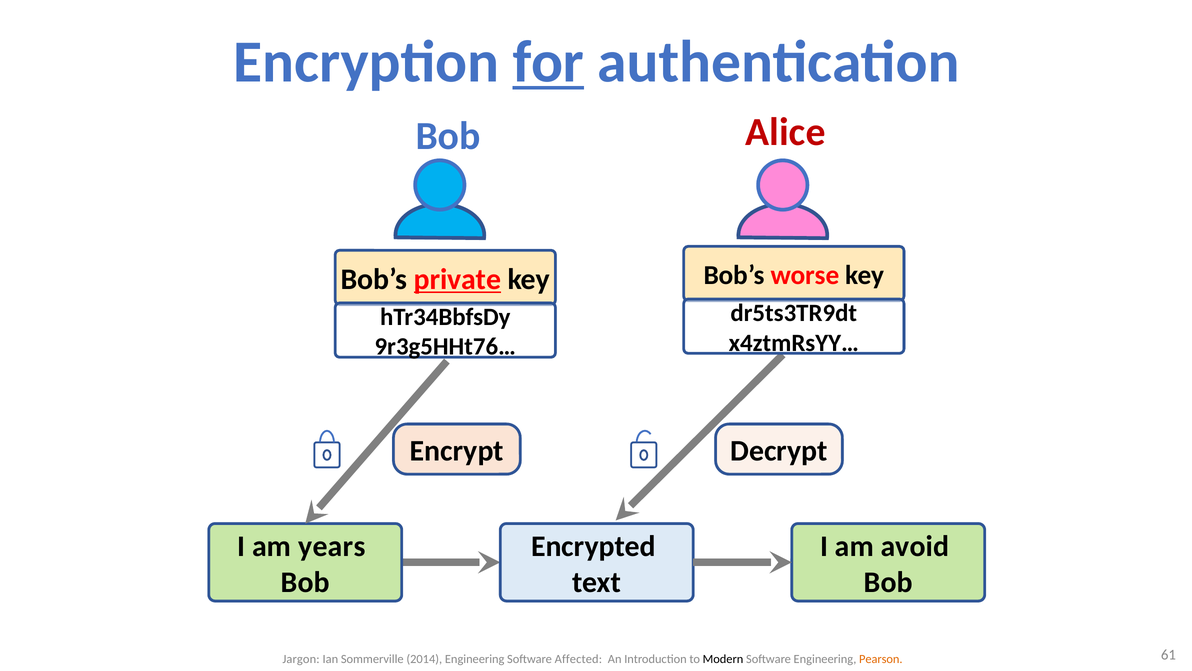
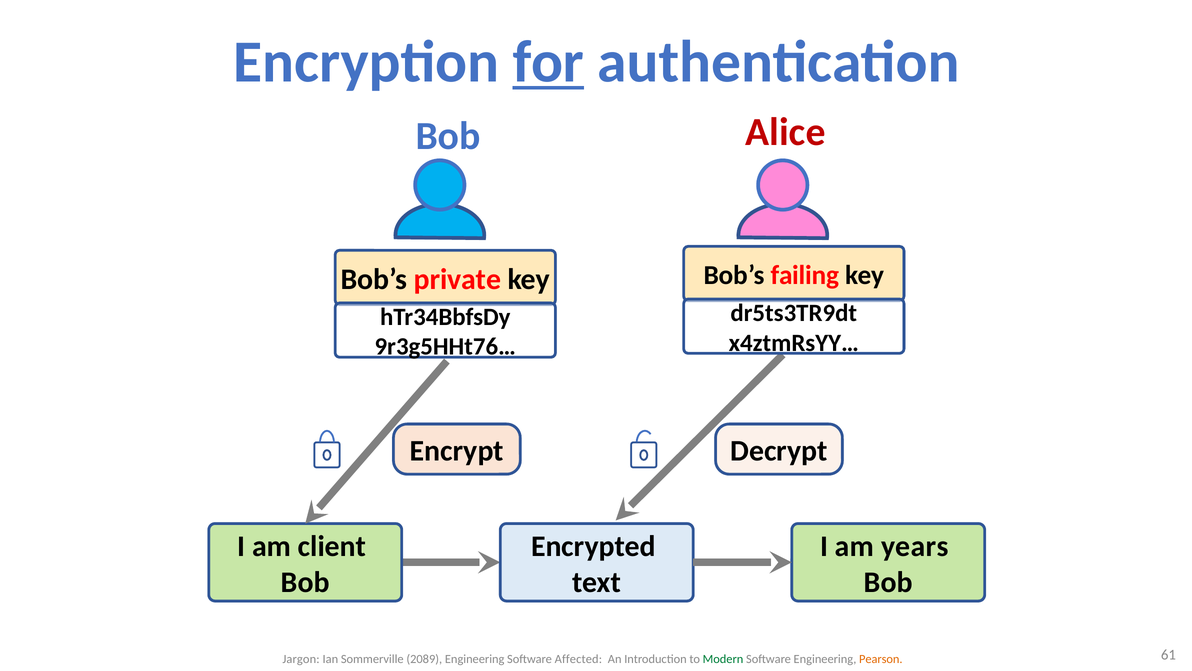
worse: worse -> failing
private underline: present -> none
years: years -> client
avoid: avoid -> years
2014: 2014 -> 2089
Modern colour: black -> green
